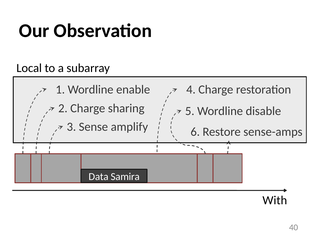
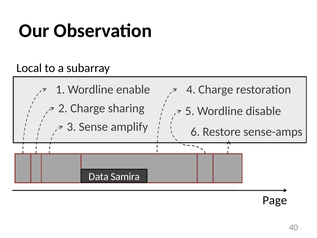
With: With -> Page
